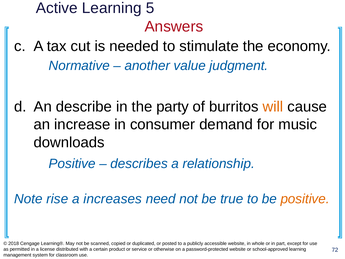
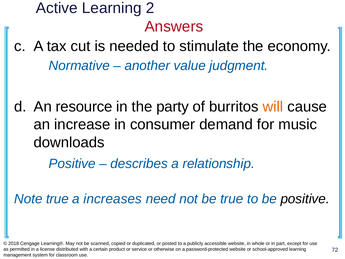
5: 5 -> 2
describe: describe -> resource
Note rise: rise -> true
positive at (305, 199) colour: orange -> black
